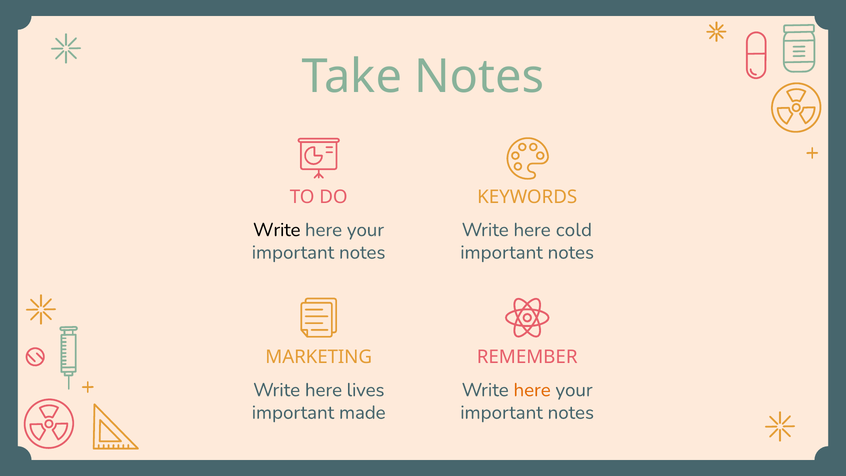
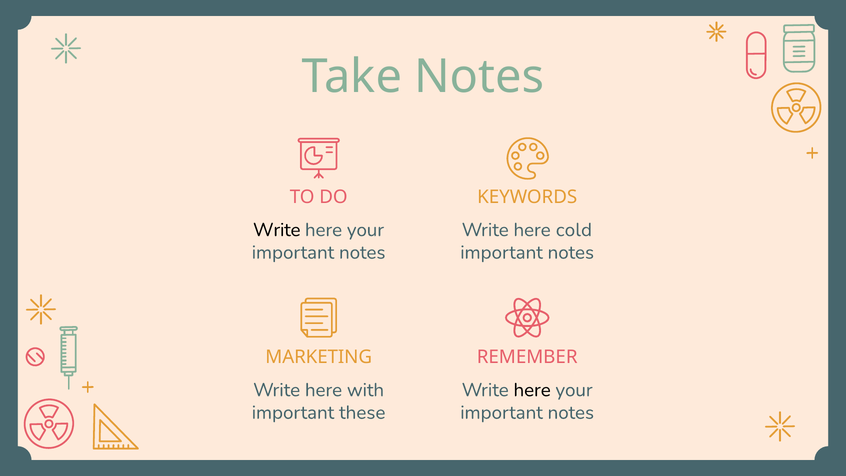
lives: lives -> with
here at (532, 390) colour: orange -> black
made: made -> these
